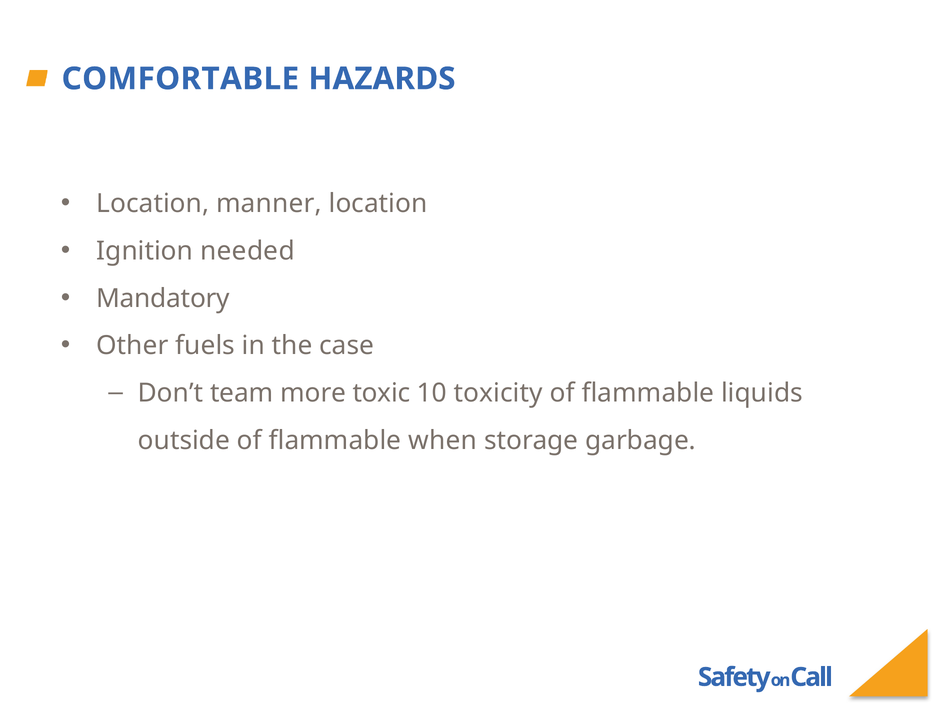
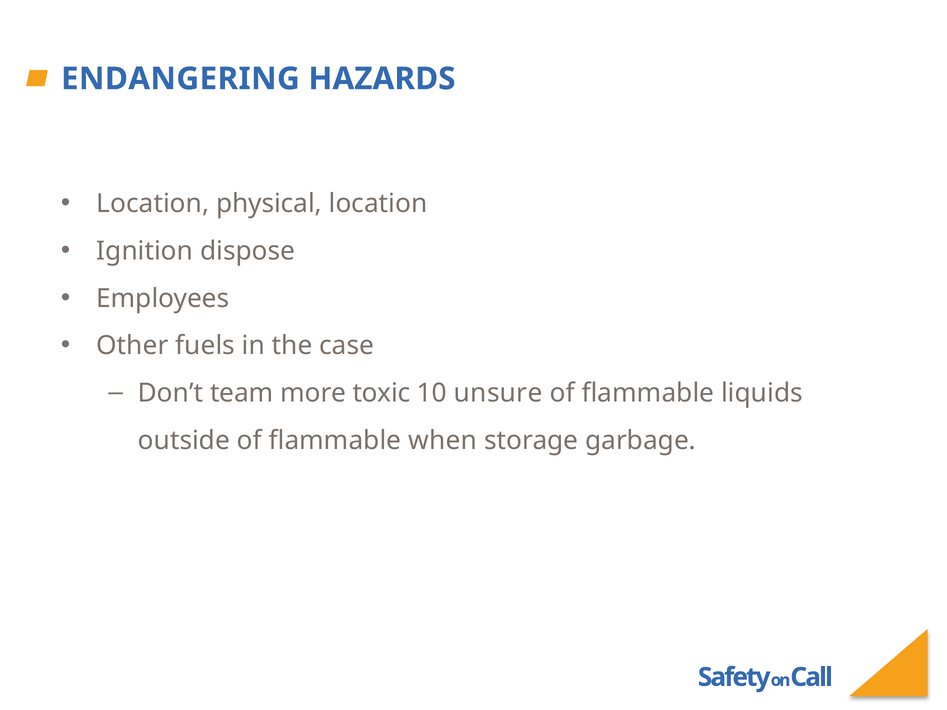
COMFORTABLE: COMFORTABLE -> ENDANGERING
manner: manner -> physical
needed: needed -> dispose
Mandatory: Mandatory -> Employees
toxicity: toxicity -> unsure
